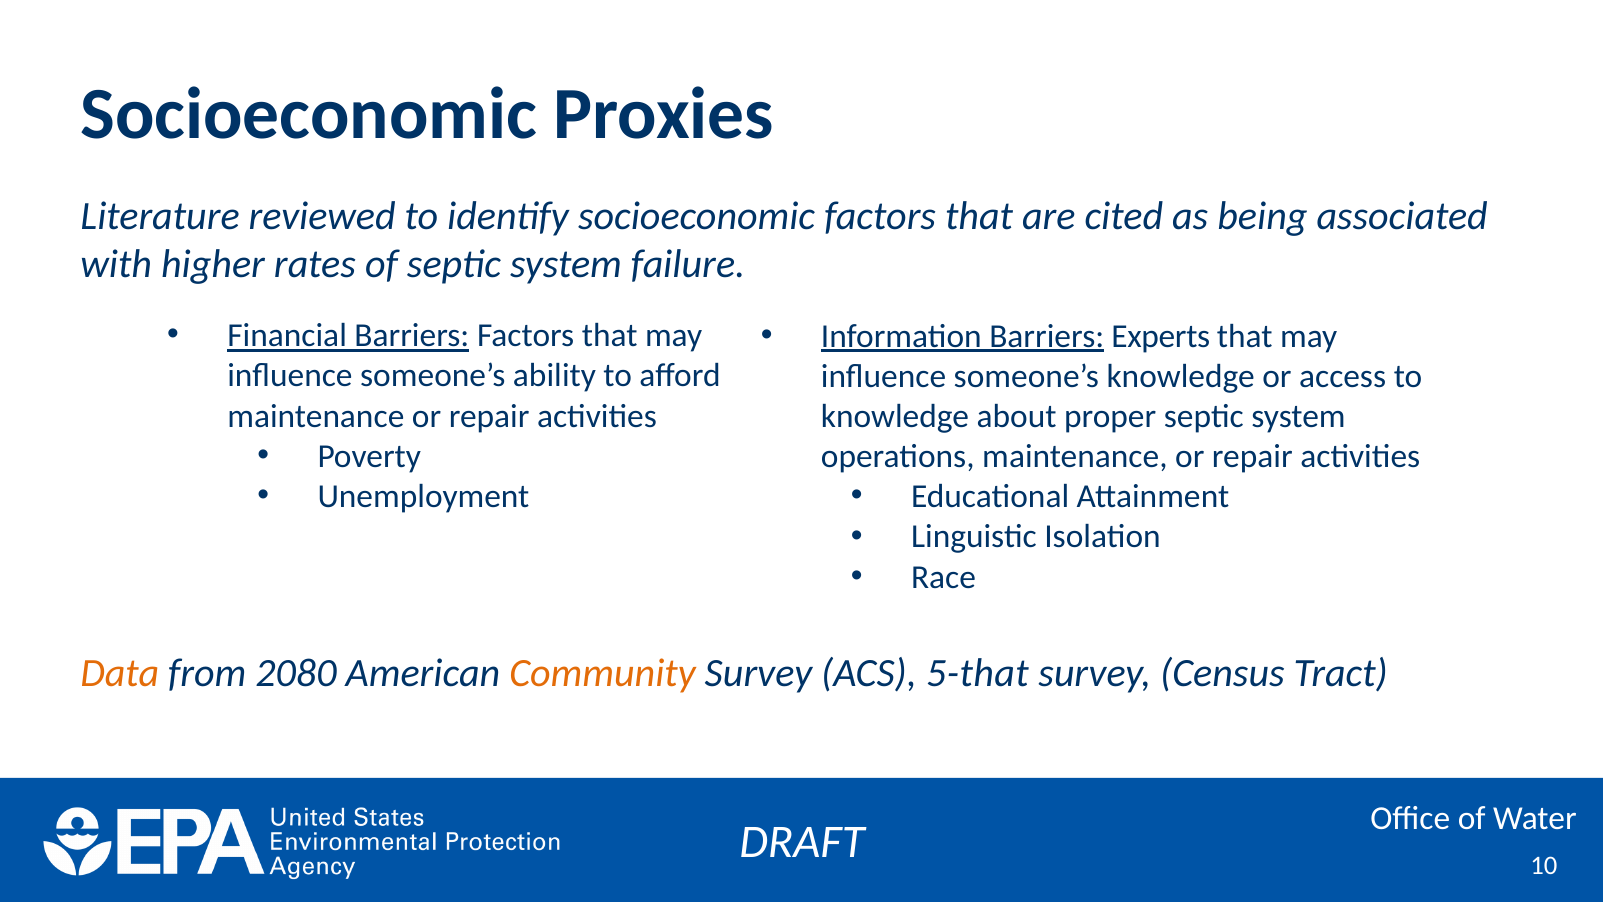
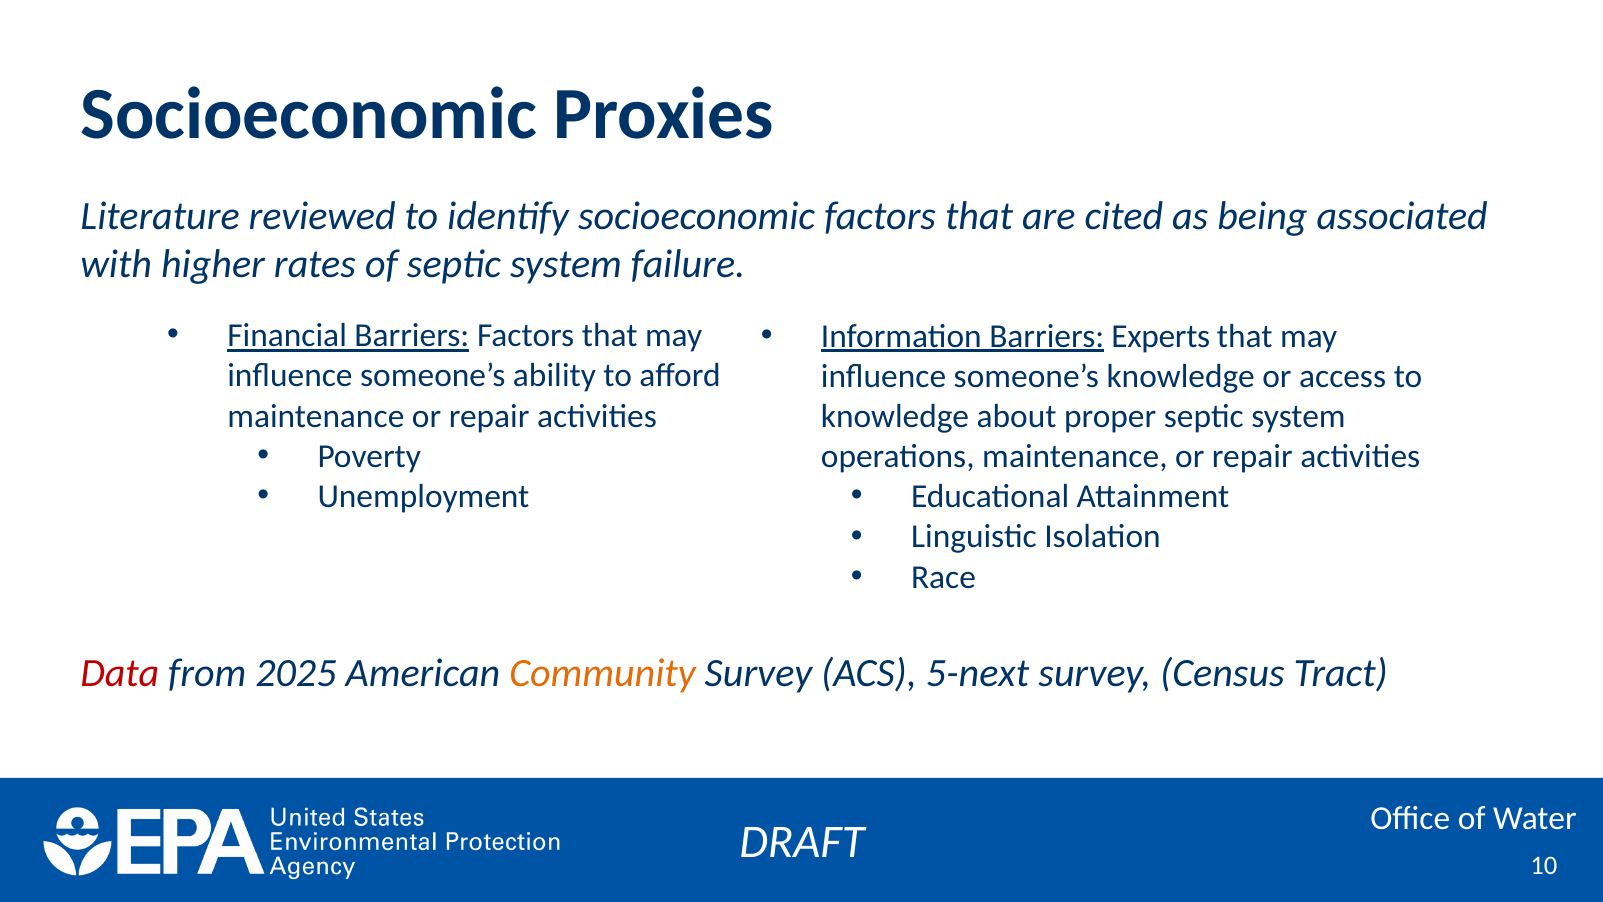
Data colour: orange -> red
2080: 2080 -> 2025
5-that: 5-that -> 5-next
